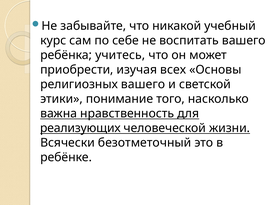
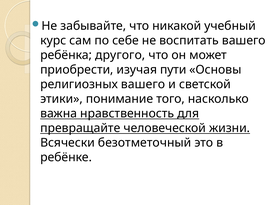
учитесь: учитесь -> другого
всех: всех -> пути
реализующих: реализующих -> превращайте
